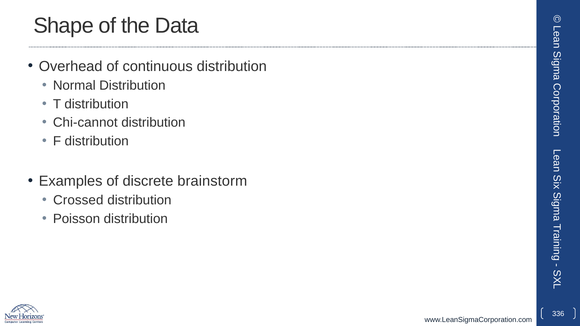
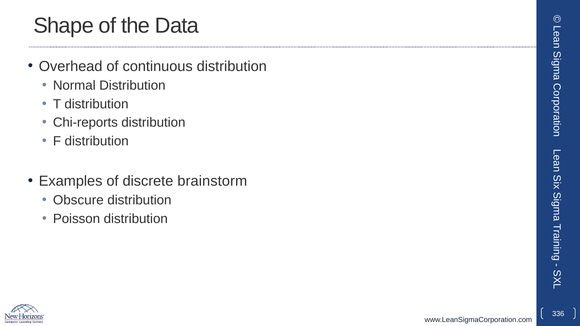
Chi-cannot: Chi-cannot -> Chi-reports
Crossed: Crossed -> Obscure
